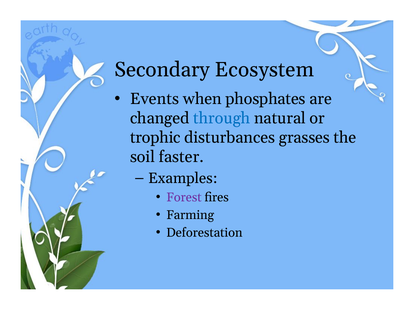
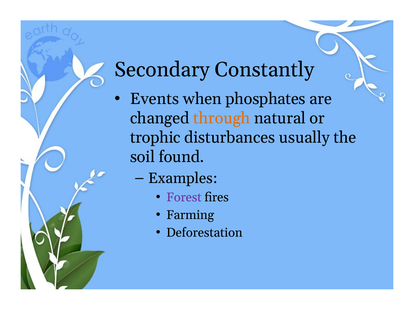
Ecosystem: Ecosystem -> Constantly
through colour: blue -> orange
grasses: grasses -> usually
faster: faster -> found
